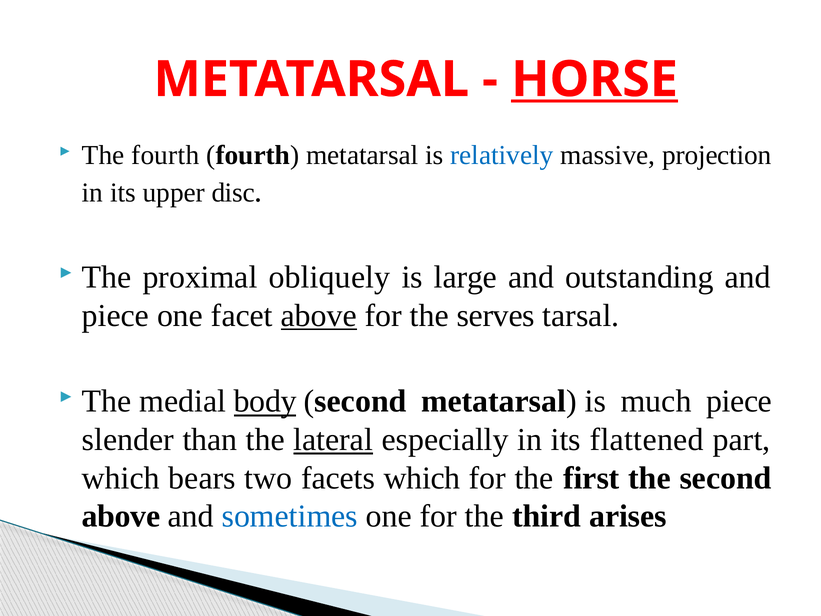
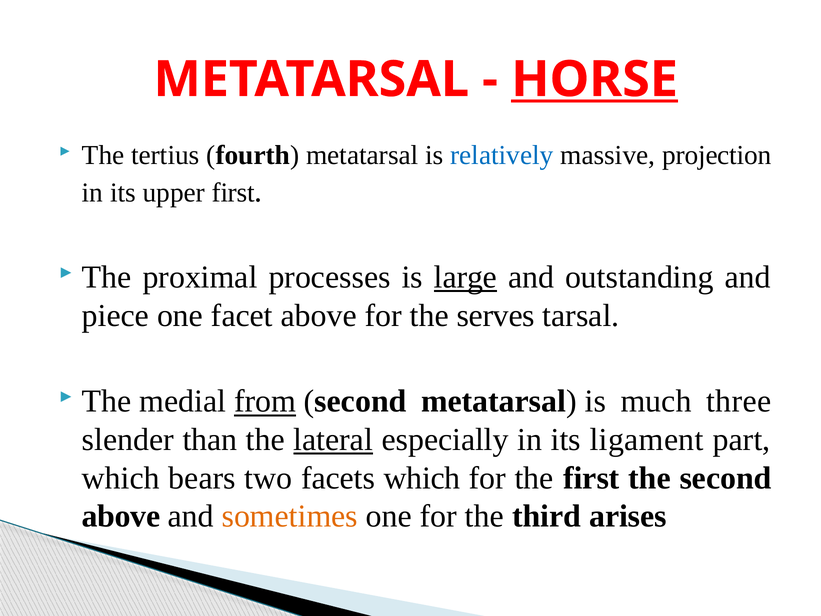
The fourth: fourth -> tertius
upper disc: disc -> first
obliquely: obliquely -> processes
large underline: none -> present
above at (319, 315) underline: present -> none
body: body -> from
much piece: piece -> three
flattened: flattened -> ligament
sometimes colour: blue -> orange
